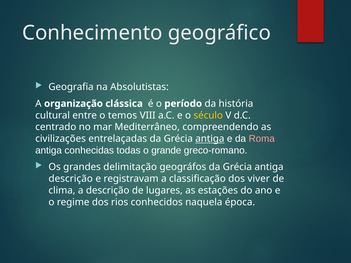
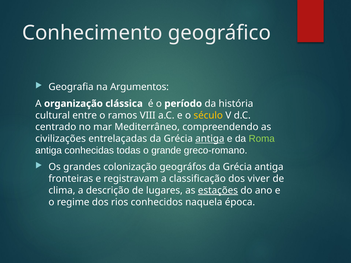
Absolutistas: Absolutistas -> Argumentos
temos: temos -> ramos
Roma colour: pink -> light green
delimitação: delimitação -> colonização
descrição at (71, 179): descrição -> fronteiras
estações underline: none -> present
